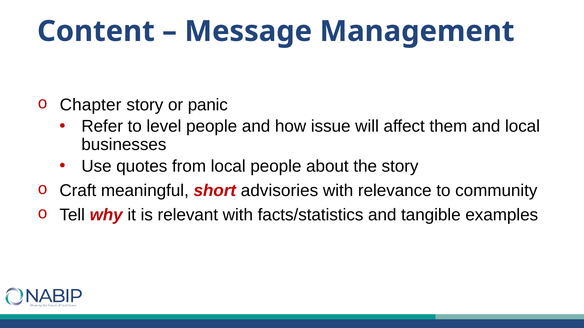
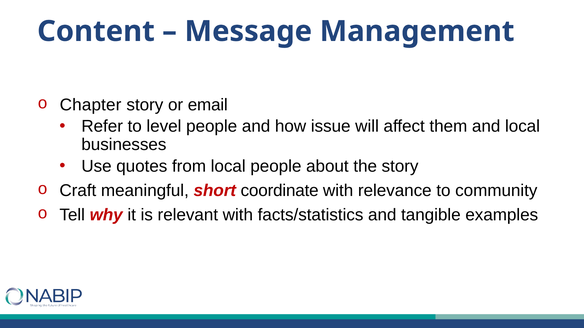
panic: panic -> email
advisories: advisories -> coordinate
